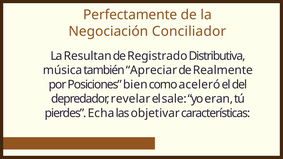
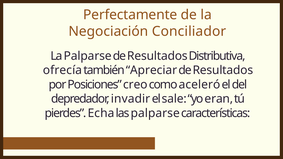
La Resultan: Resultan -> Palparse
Registrado at (157, 56): Registrado -> Resultados
música: música -> ofrecía
Realmente at (223, 70): Realmente -> Resultados
bien: bien -> creo
revelar: revelar -> invadir
las objetivar: objetivar -> palparse
